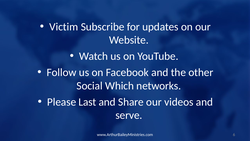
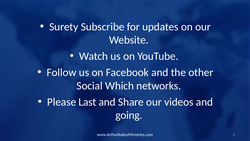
Victim: Victim -> Surety
serve: serve -> going
